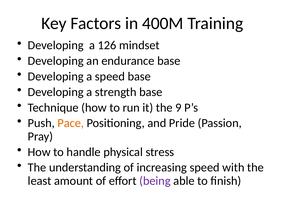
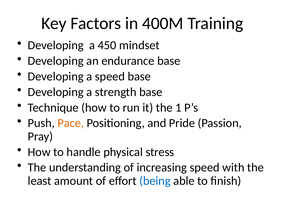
126: 126 -> 450
9: 9 -> 1
being colour: purple -> blue
